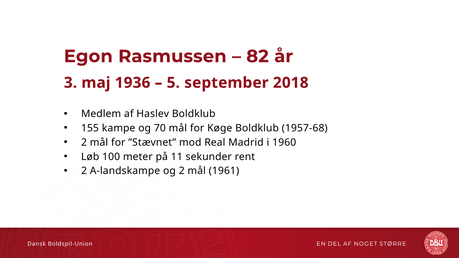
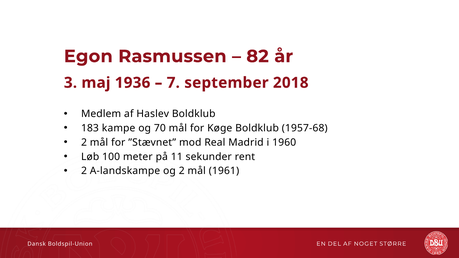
5: 5 -> 7
155: 155 -> 183
